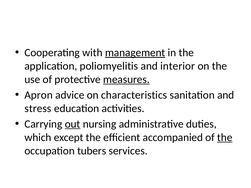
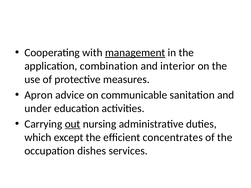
poliomyelitis: poliomyelitis -> combination
measures underline: present -> none
characteristics: characteristics -> communicable
stress: stress -> under
accompanied: accompanied -> concentrates
the at (225, 138) underline: present -> none
tubers: tubers -> dishes
